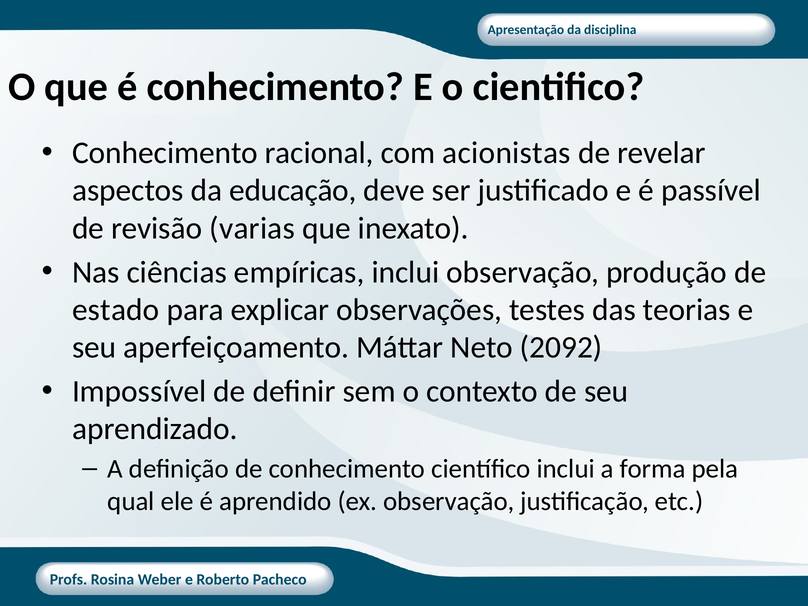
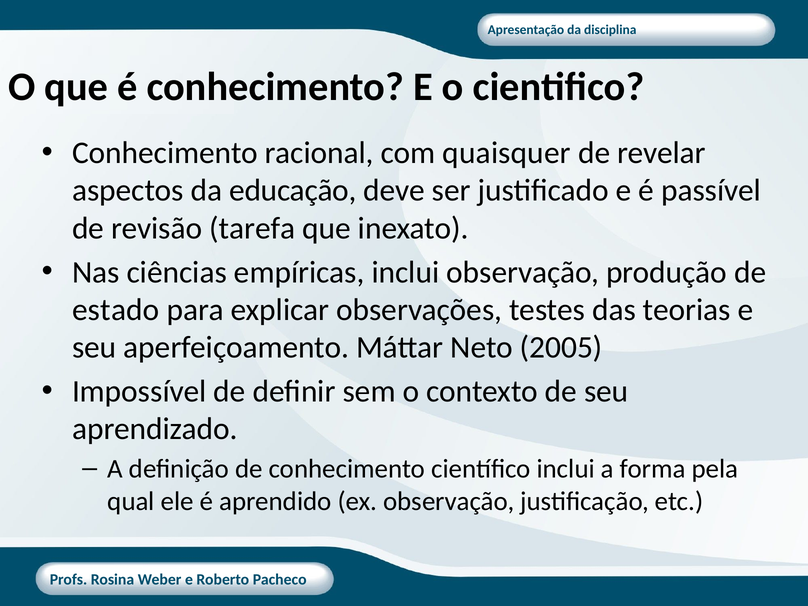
acionistas: acionistas -> quaisquer
varias: varias -> tarefa
2092: 2092 -> 2005
